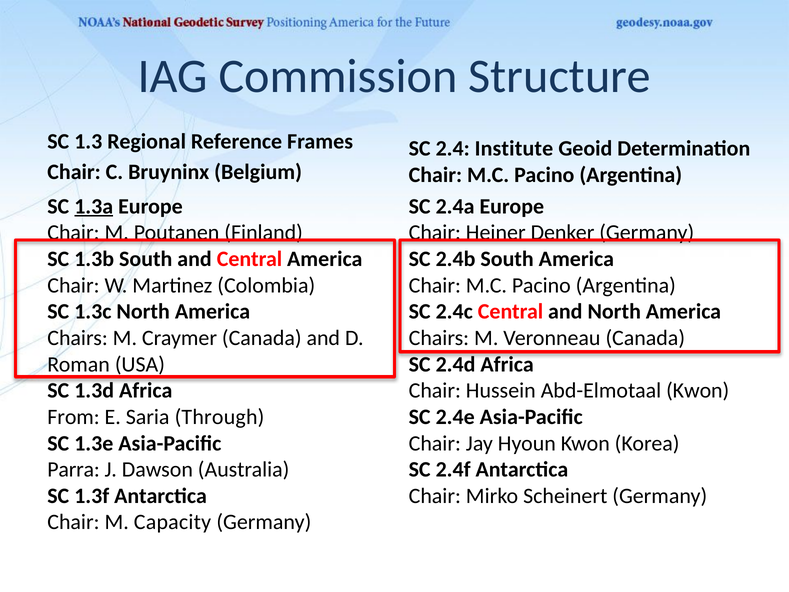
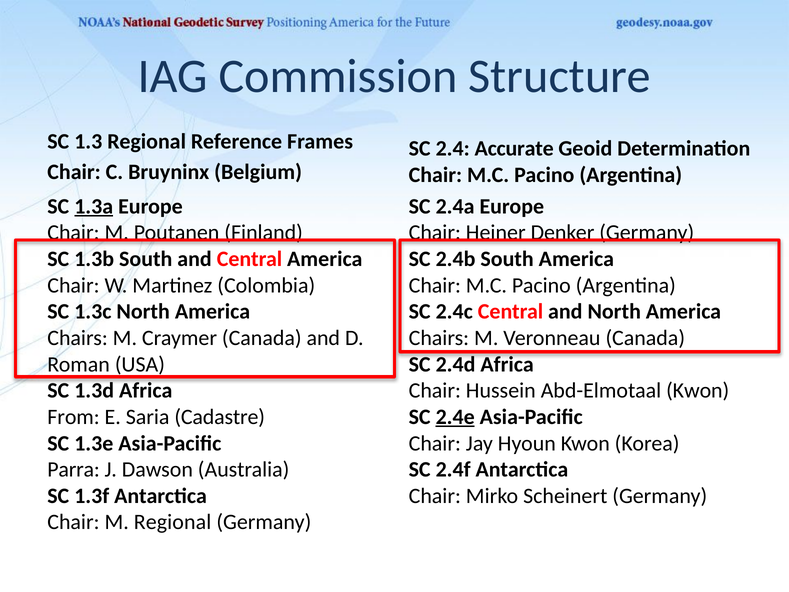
Institute: Institute -> Accurate
Through: Through -> Cadastre
2.4e underline: none -> present
M Capacity: Capacity -> Regional
